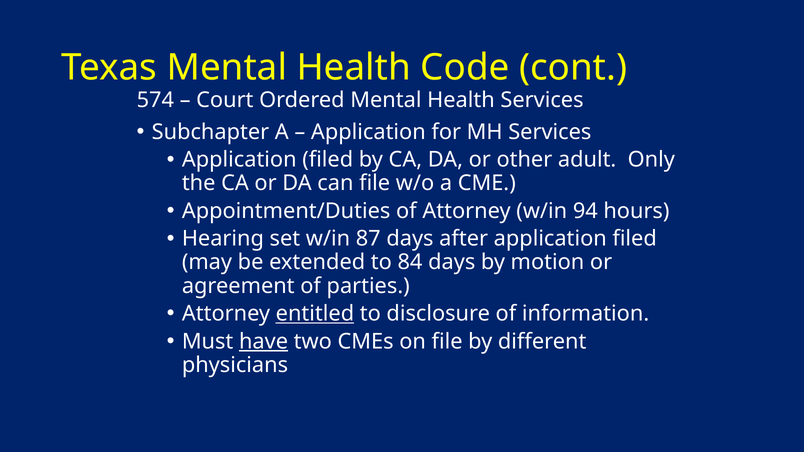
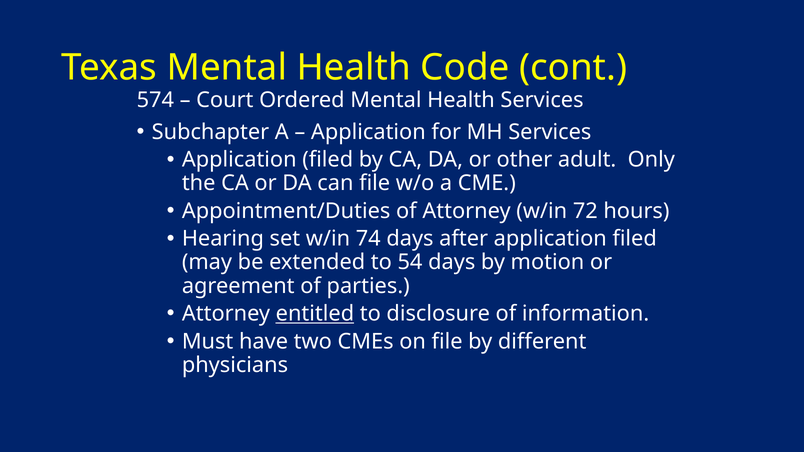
94: 94 -> 72
87: 87 -> 74
84: 84 -> 54
have underline: present -> none
